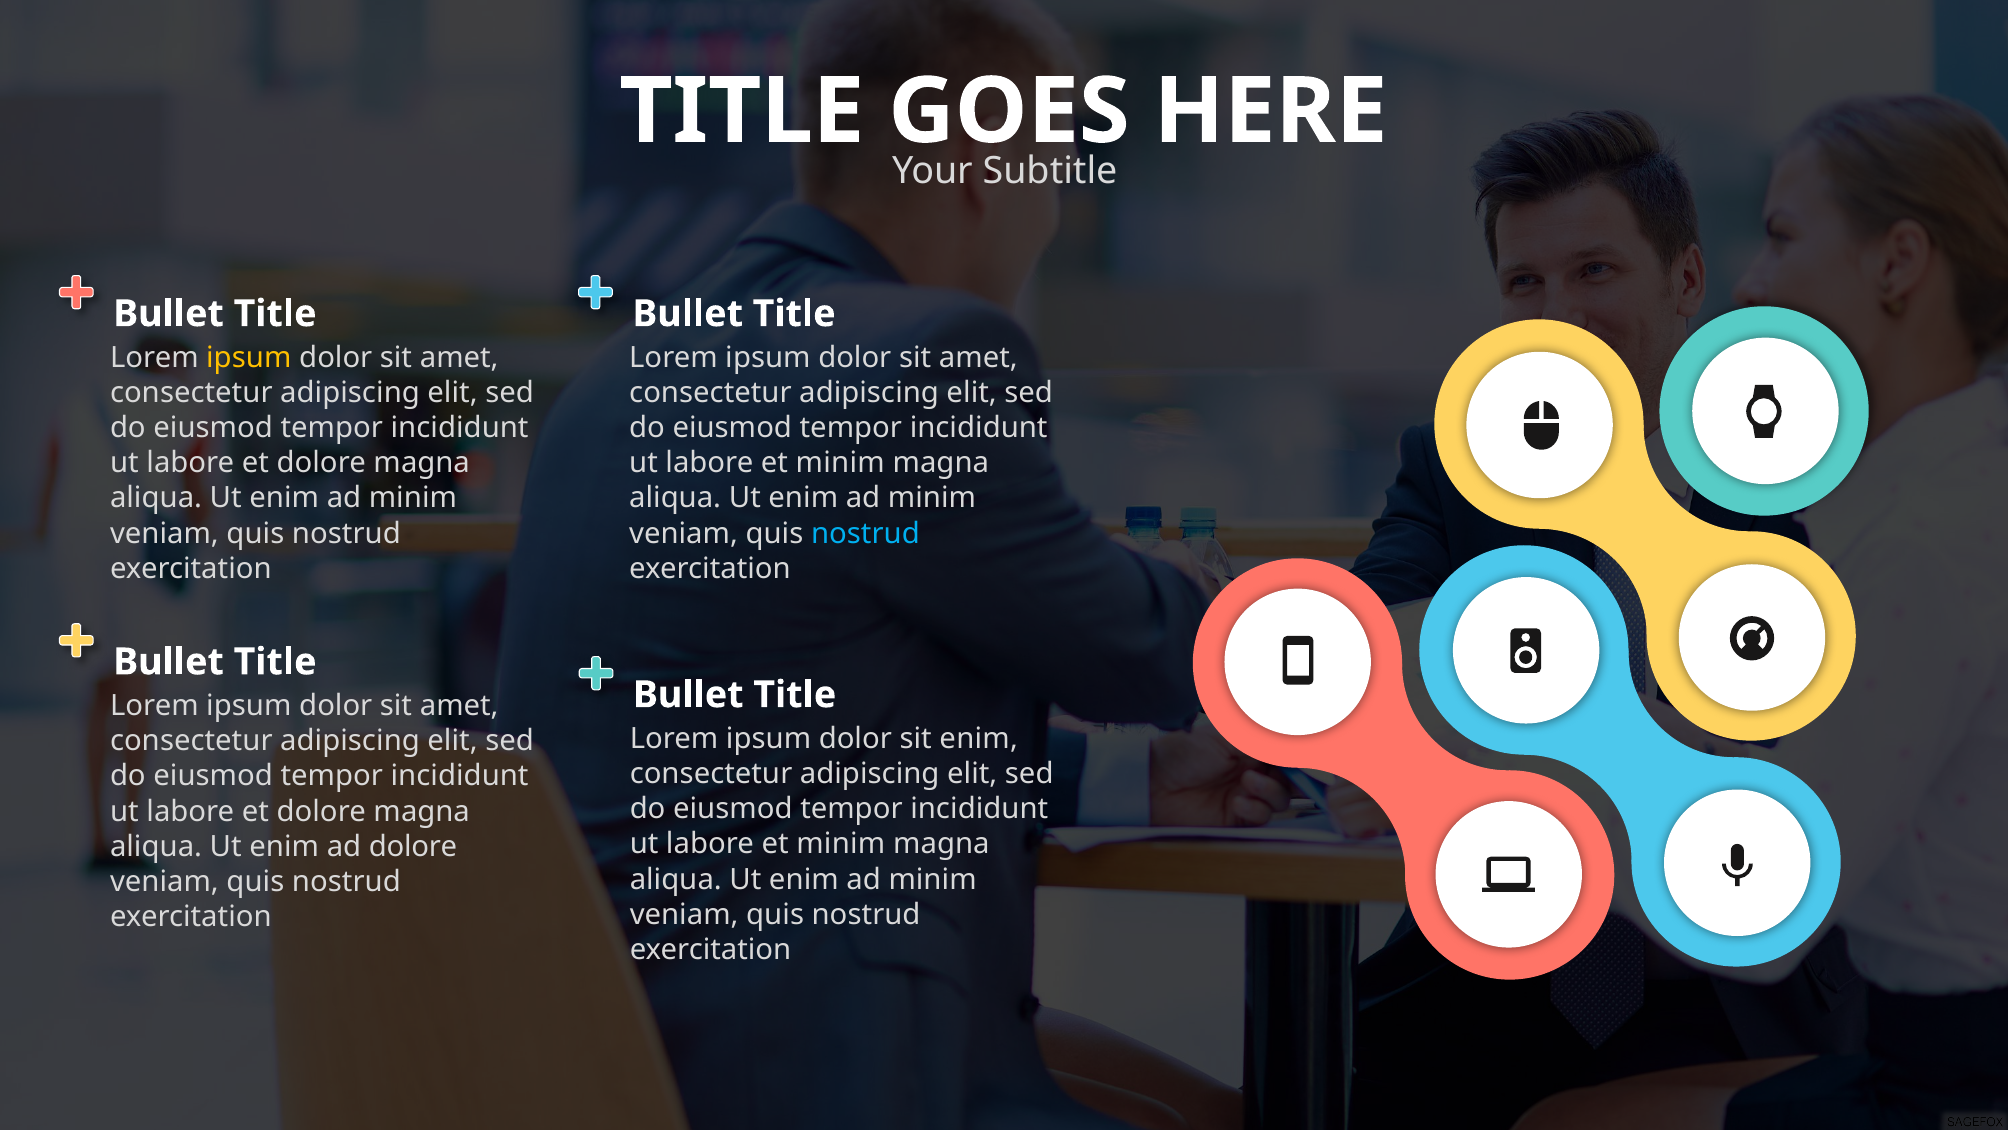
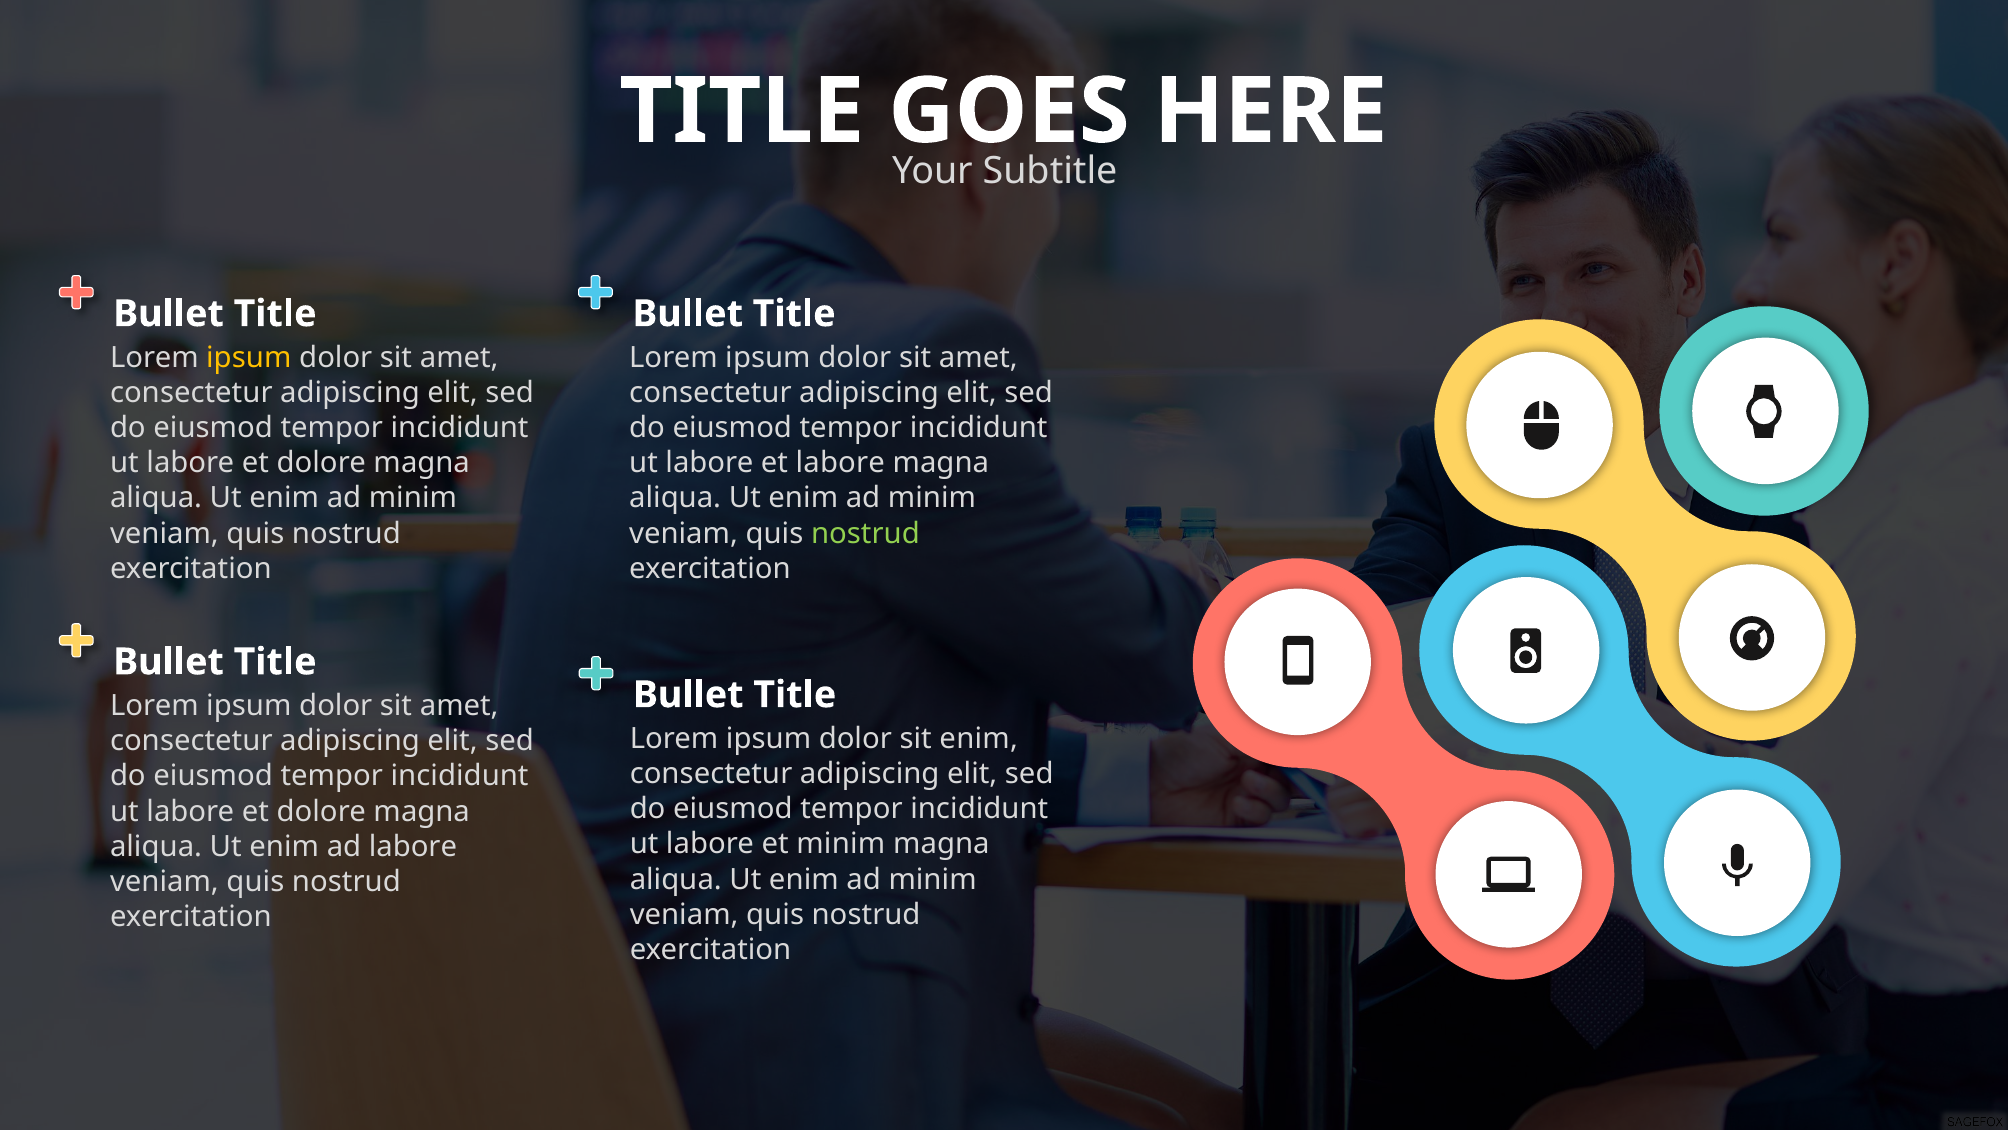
minim at (840, 463): minim -> labore
nostrud at (865, 533) colour: light blue -> light green
ad dolore: dolore -> labore
